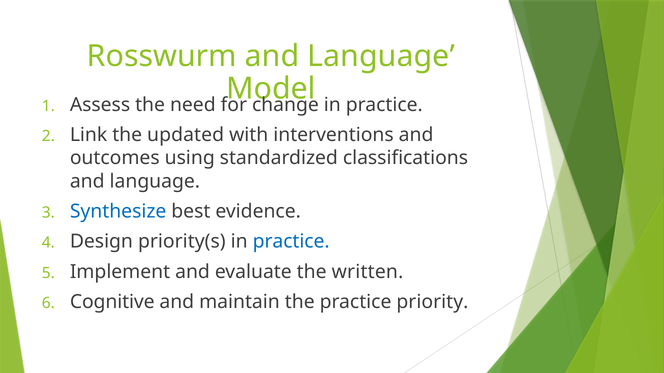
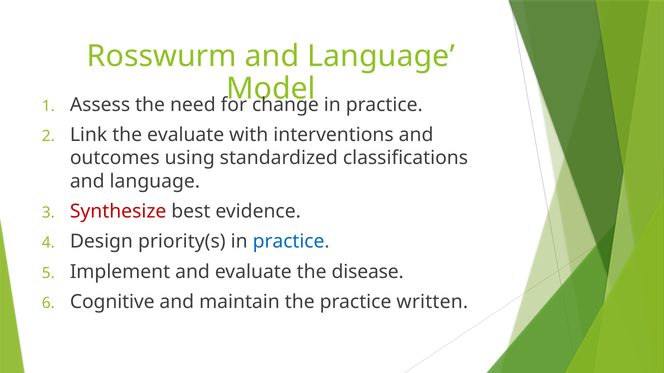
the updated: updated -> evaluate
Synthesize colour: blue -> red
written: written -> disease
priority: priority -> written
